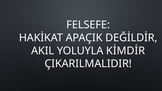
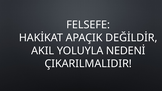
KİMDİR: KİMDİR -> NEDENİ
